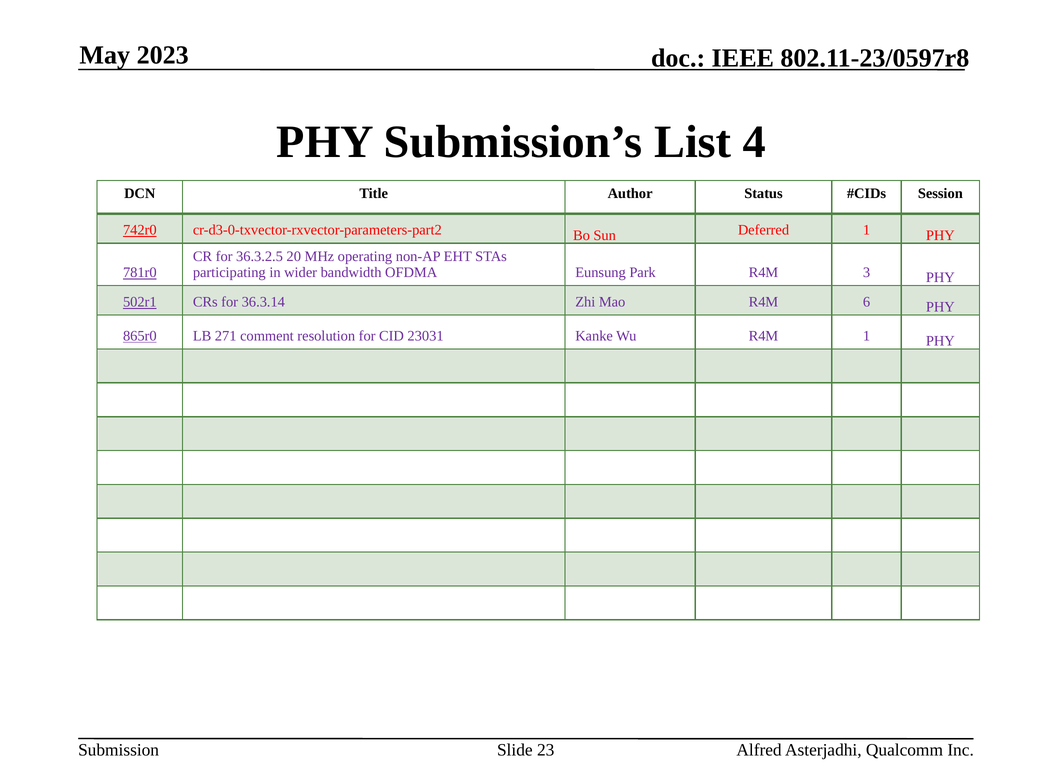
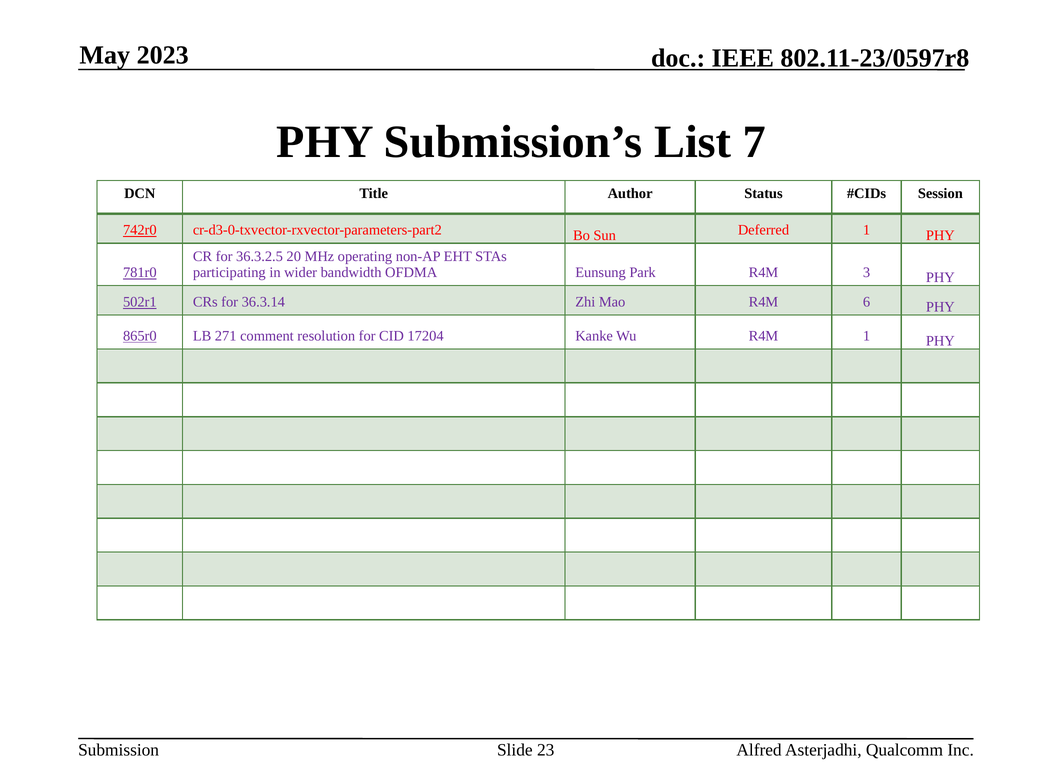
4: 4 -> 7
23031: 23031 -> 17204
